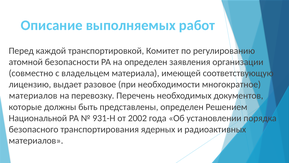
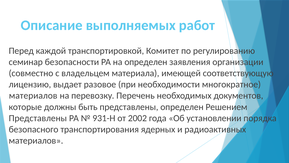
атомной: атомной -> семинар
Национальной at (38, 118): Национальной -> Представлены
